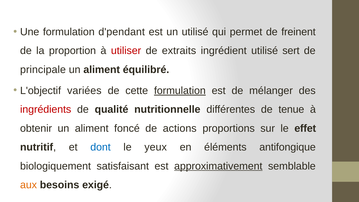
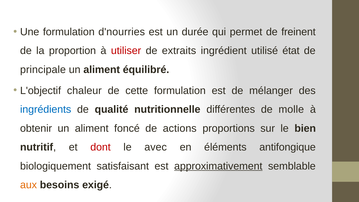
d'pendant: d'pendant -> d'nourries
un utilisé: utilisé -> durée
sert: sert -> état
variées: variées -> chaleur
formulation at (180, 91) underline: present -> none
ingrédients colour: red -> blue
tenue: tenue -> molle
effet: effet -> bien
dont colour: blue -> red
yeux: yeux -> avec
